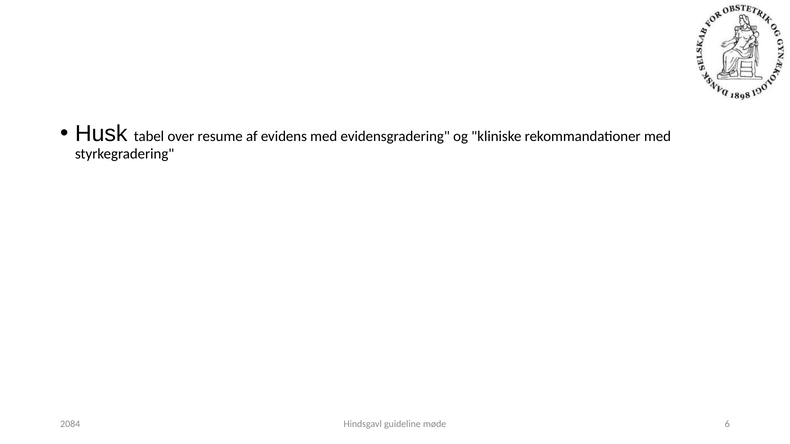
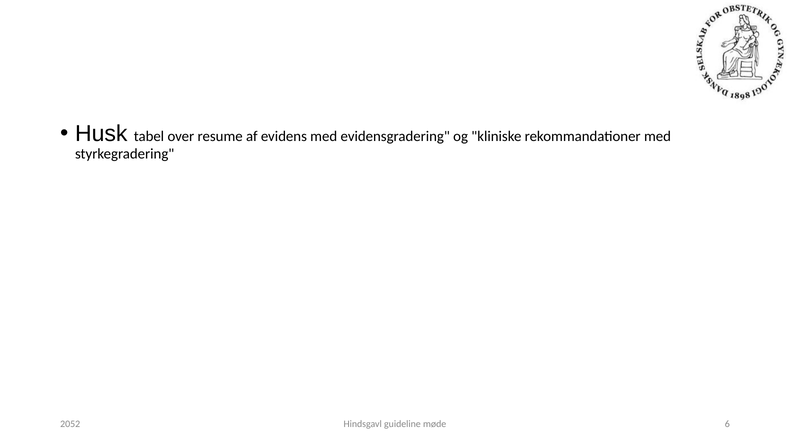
2084: 2084 -> 2052
